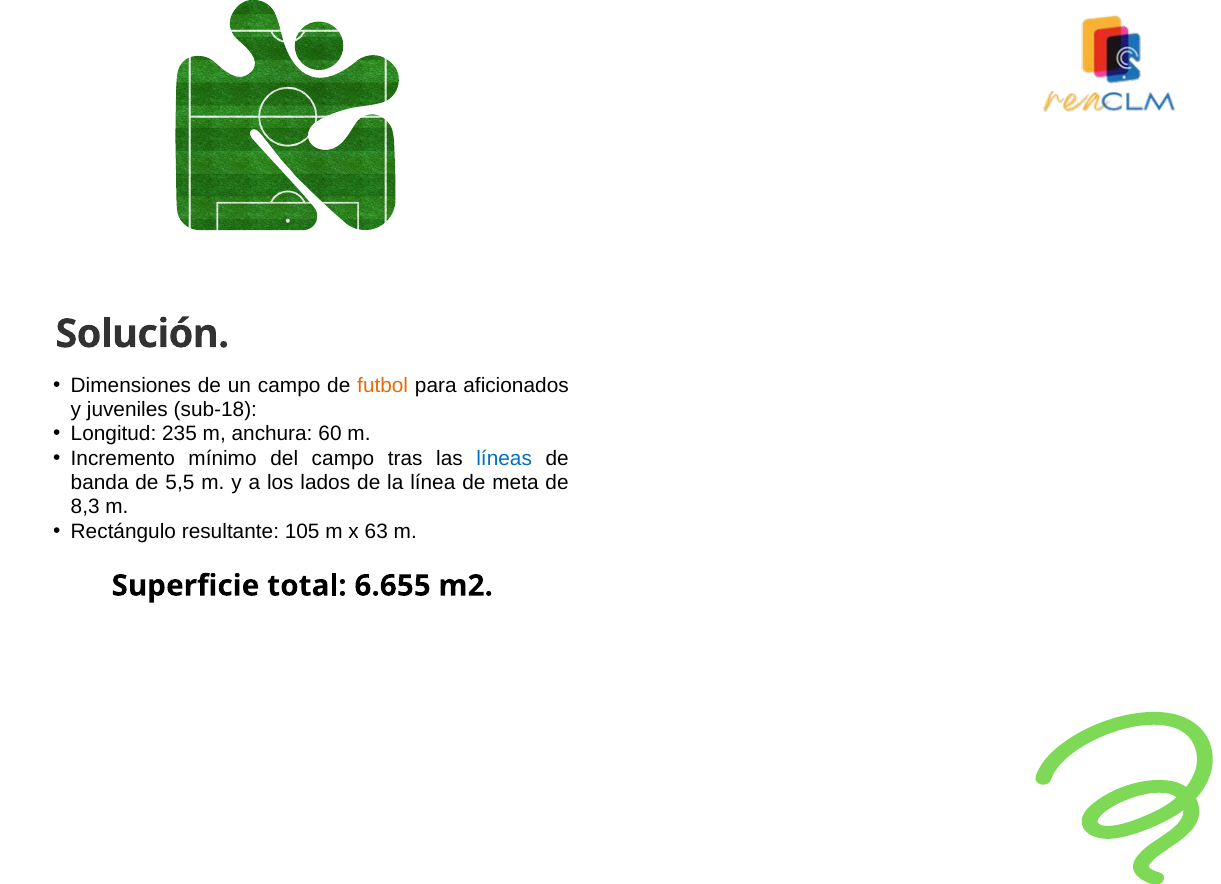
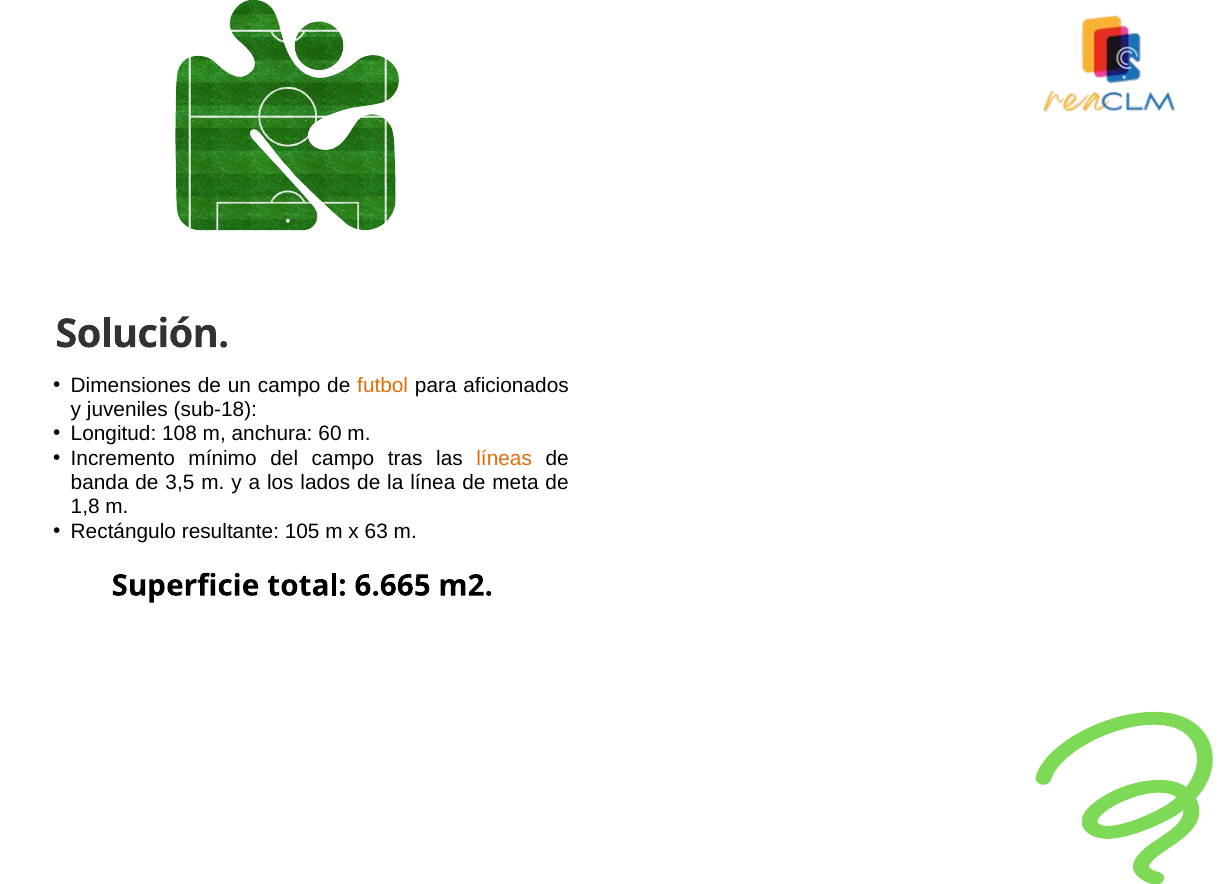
235: 235 -> 108
líneas colour: blue -> orange
5,5: 5,5 -> 3,5
8,3: 8,3 -> 1,8
6.655: 6.655 -> 6.665
